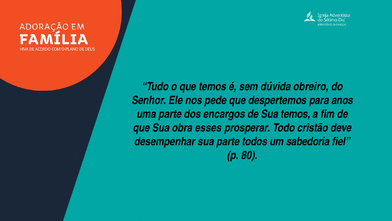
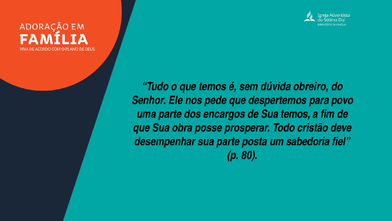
anos: anos -> povo
esses: esses -> posse
todos: todos -> posta
